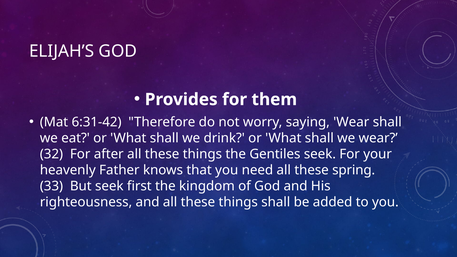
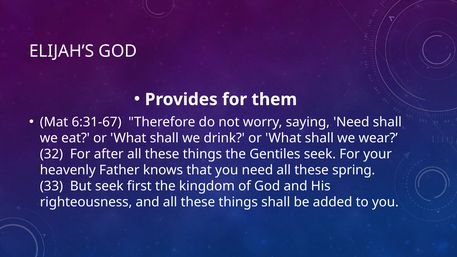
6:31-42: 6:31-42 -> 6:31-67
saying Wear: Wear -> Need
